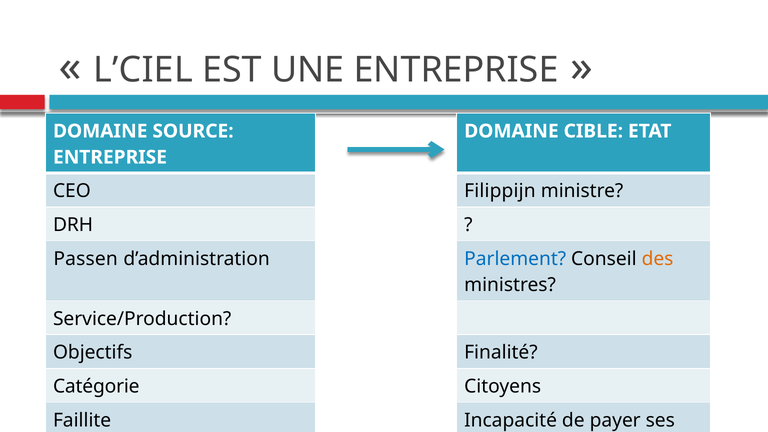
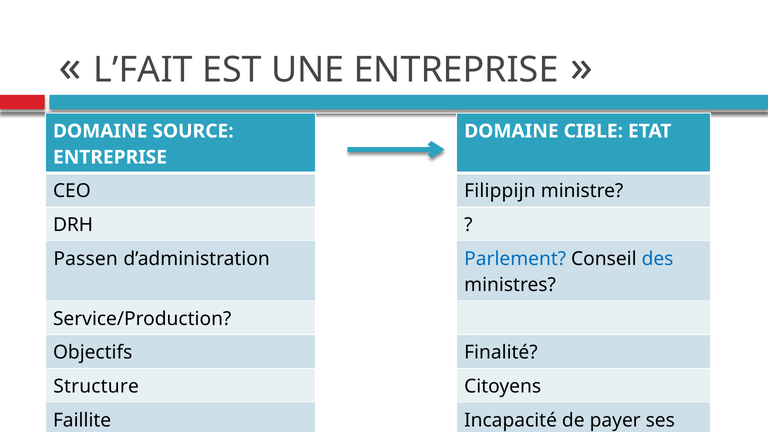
L’CIEL: L’CIEL -> L’FAIT
des colour: orange -> blue
Catégorie: Catégorie -> Structure
